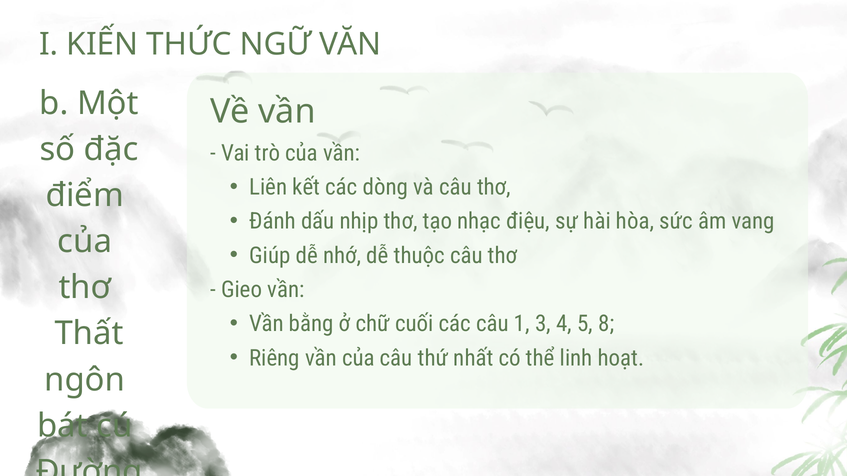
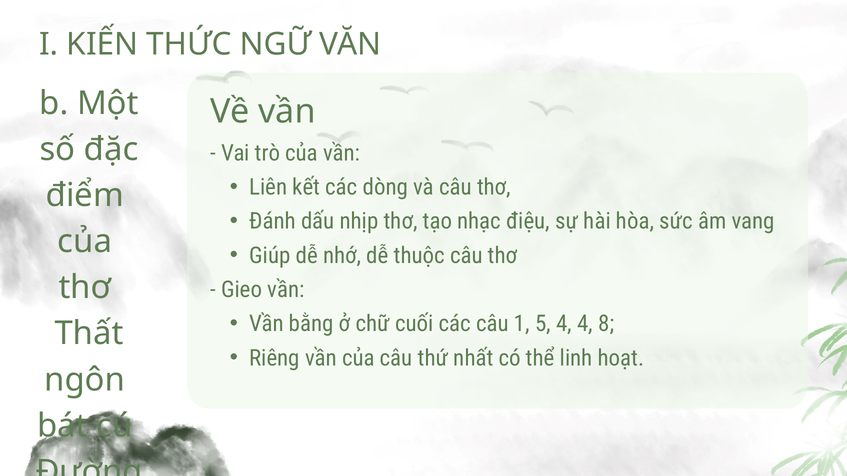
3: 3 -> 5
4 5: 5 -> 4
